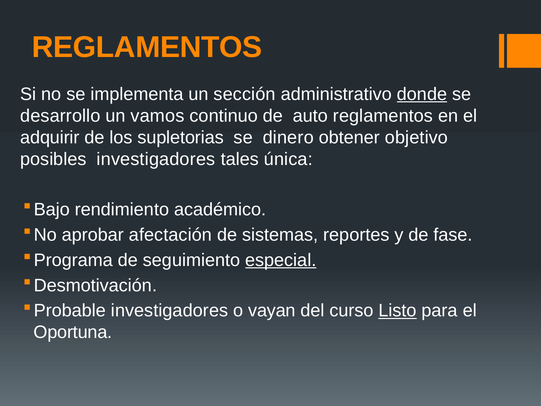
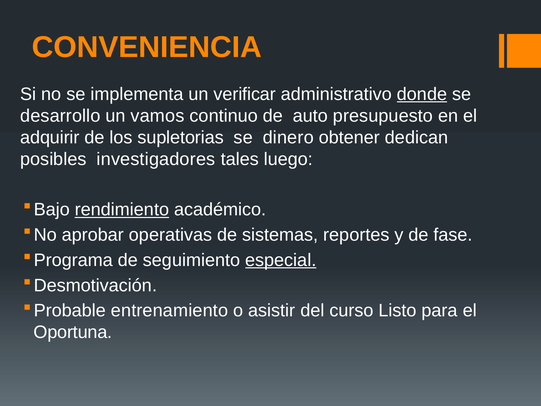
REGLAMENTOS at (147, 47): REGLAMENTOS -> CONVENIENCIA
sección: sección -> verificar
auto reglamentos: reglamentos -> presupuesto
objetivo: objetivo -> dedican
única: única -> luego
rendimiento underline: none -> present
afectación: afectación -> operativas
investigadores at (170, 310): investigadores -> entrenamiento
vayan: vayan -> asistir
Listo underline: present -> none
